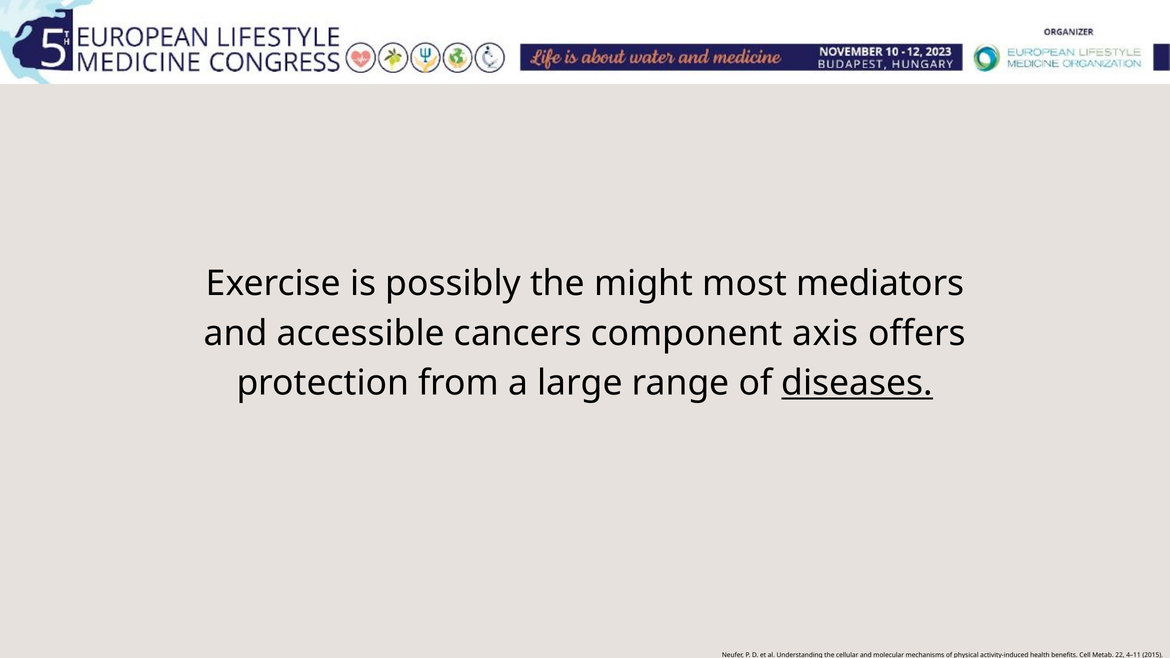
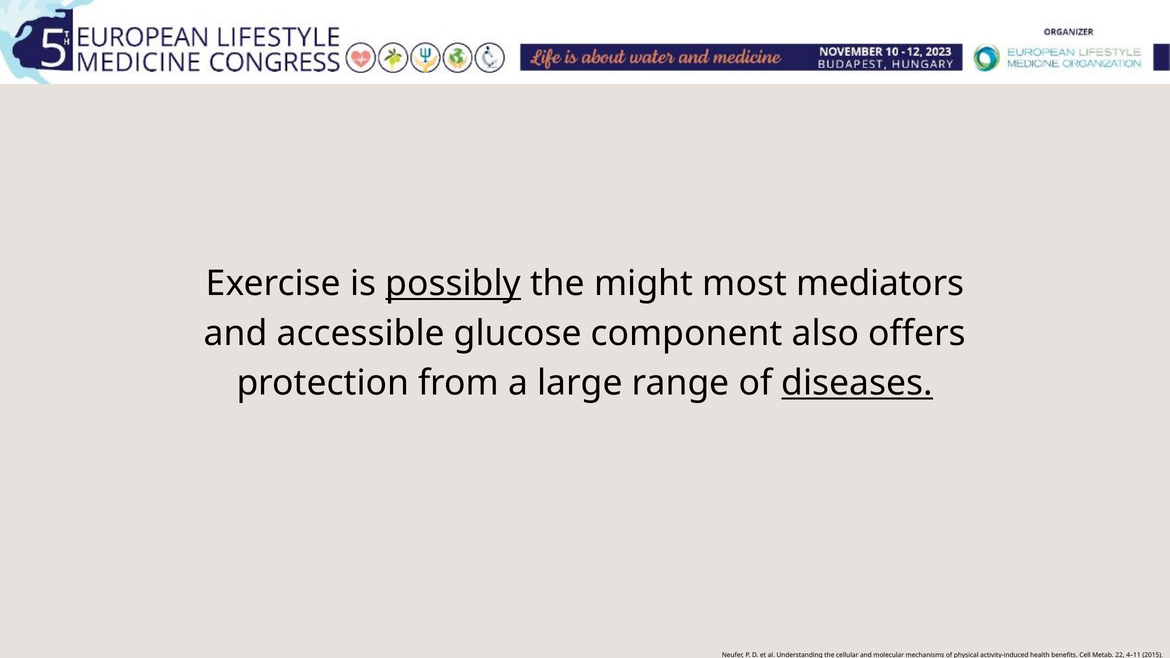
possibly underline: none -> present
cancers: cancers -> glucose
axis: axis -> also
